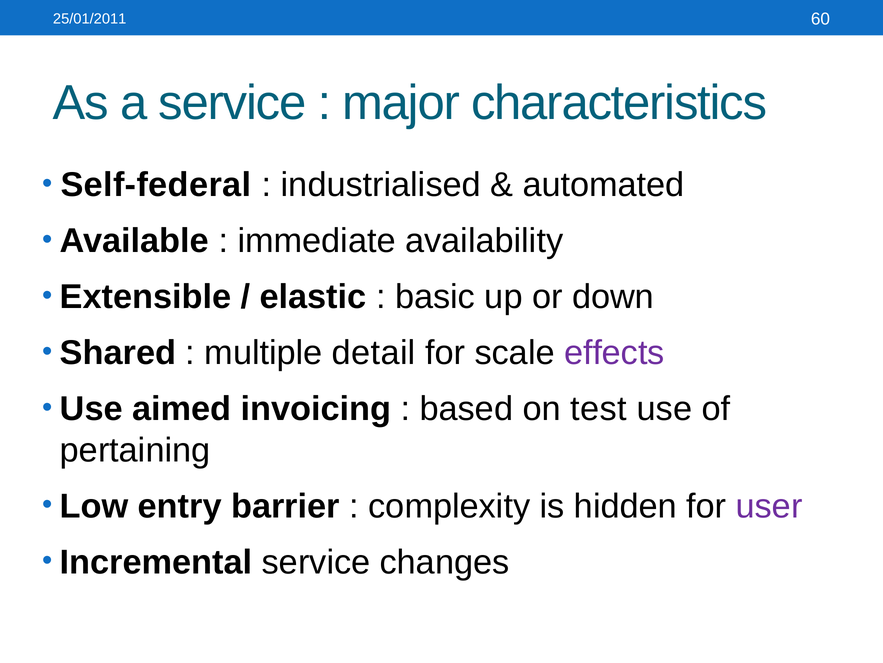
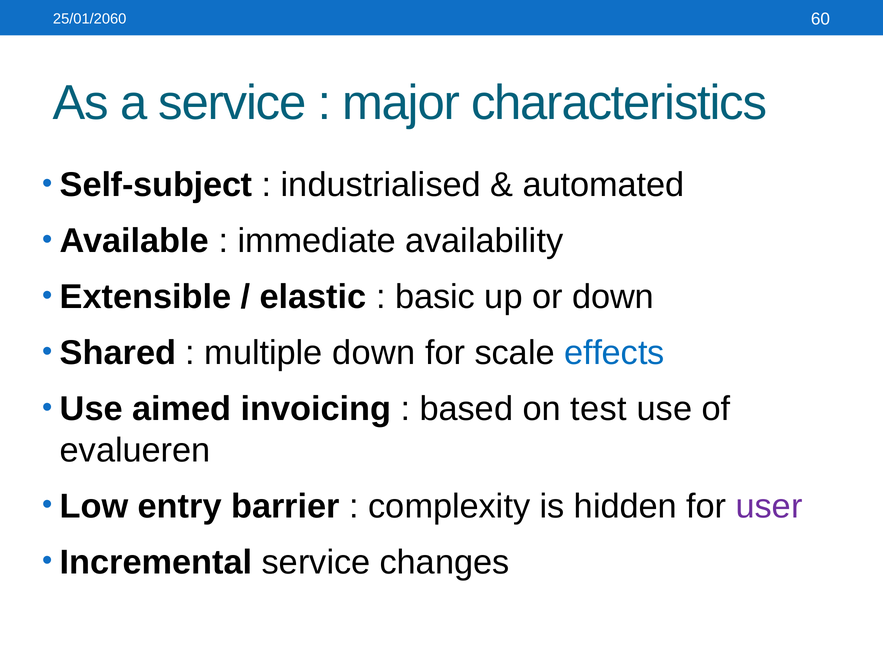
25/01/2011: 25/01/2011 -> 25/01/2060
Self-federal: Self-federal -> Self-subject
multiple detail: detail -> down
effects colour: purple -> blue
pertaining: pertaining -> evalueren
